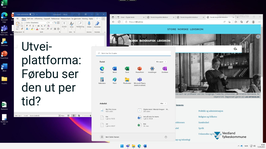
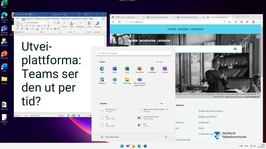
Førebu: Førebu -> Teams
